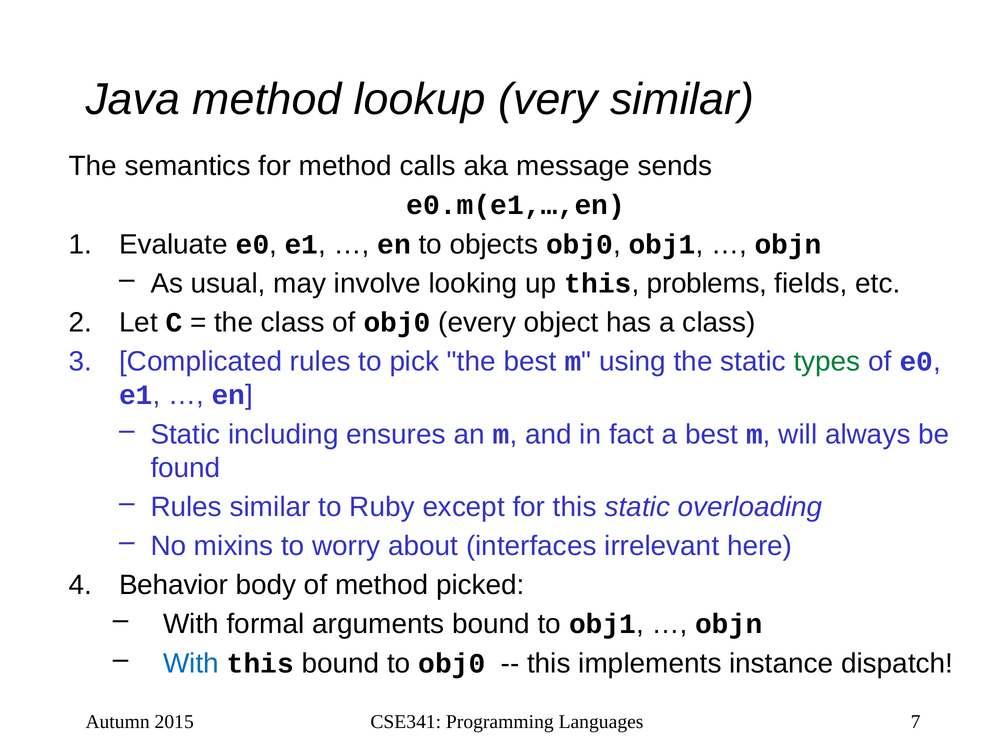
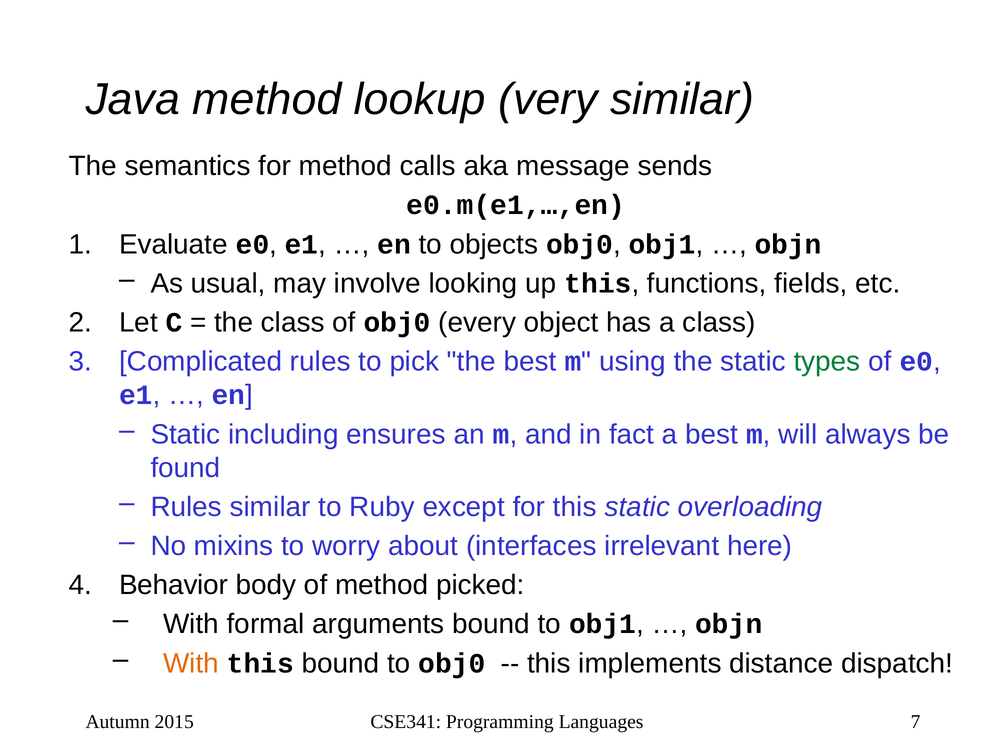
problems: problems -> functions
With at (191, 664) colour: blue -> orange
instance: instance -> distance
